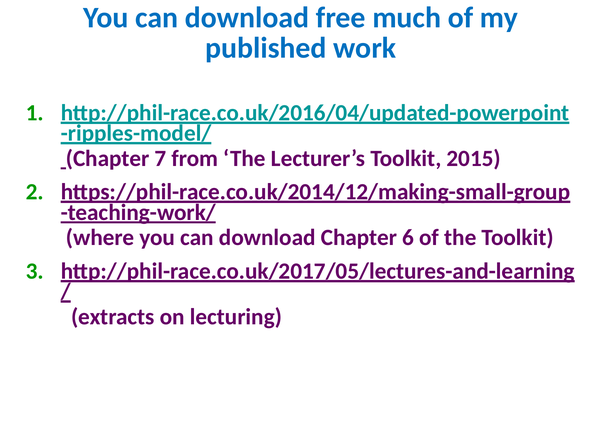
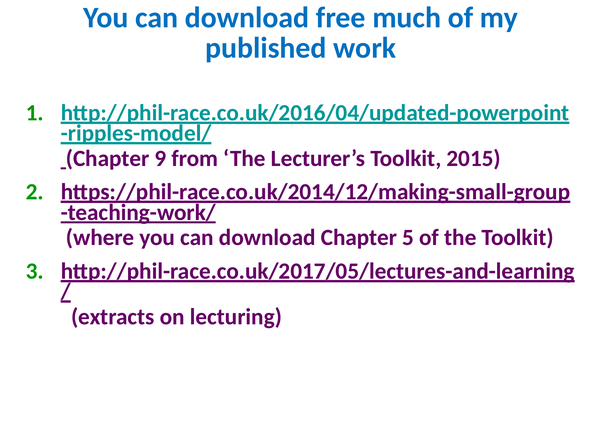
7: 7 -> 9
6: 6 -> 5
